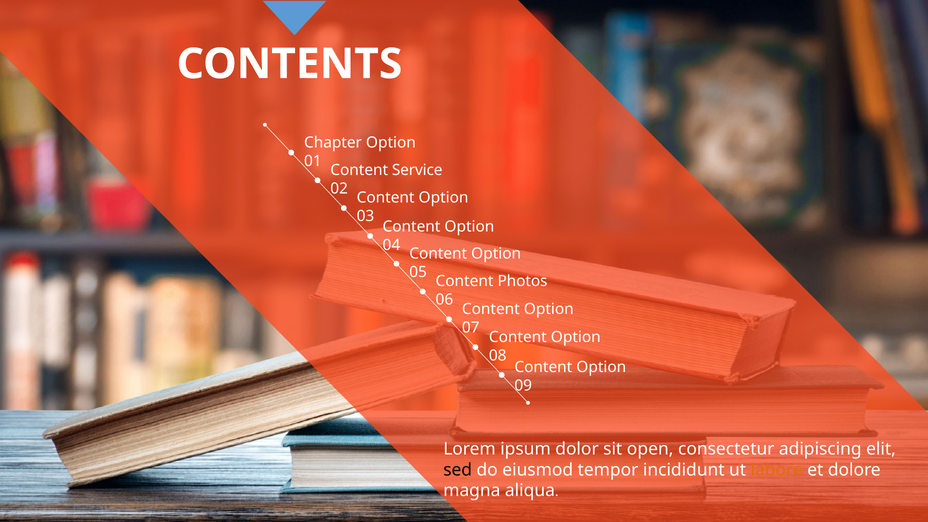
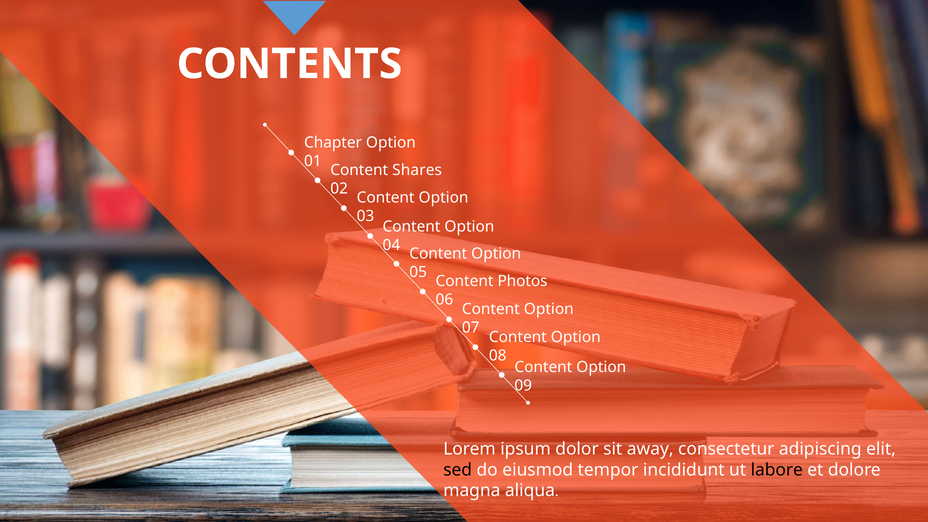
Service: Service -> Shares
open: open -> away
labore colour: orange -> black
